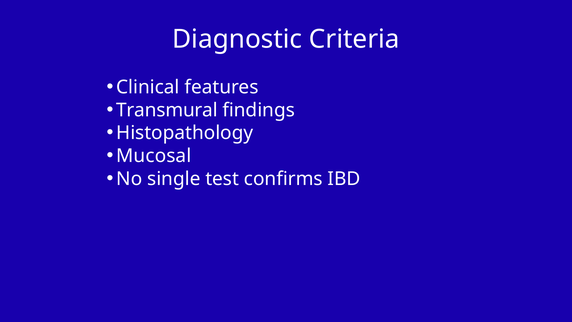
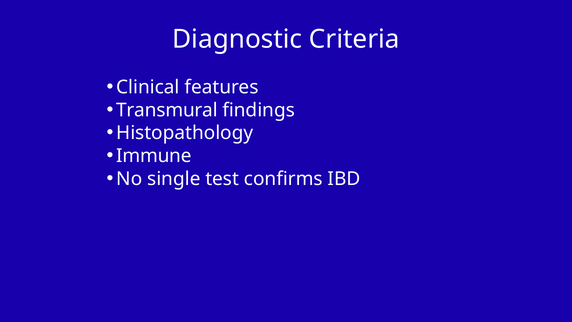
Mucosal: Mucosal -> Immune
